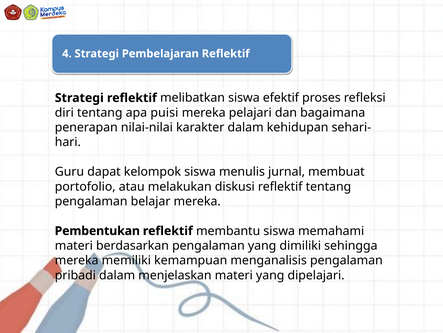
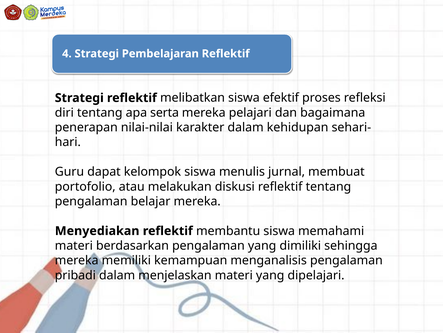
puisi: puisi -> serta
Pembentukan: Pembentukan -> Menyediakan
